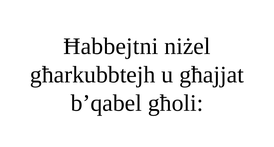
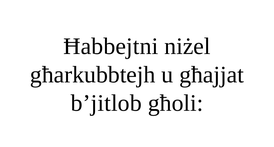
b’qabel: b’qabel -> b’jitlob
